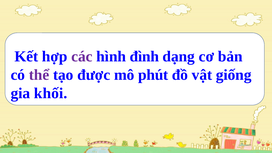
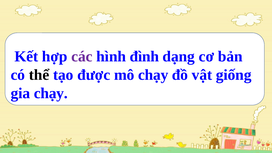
thể colour: purple -> black
mô phút: phút -> chạy
gia khối: khối -> chạy
